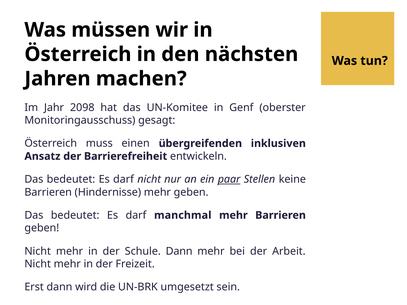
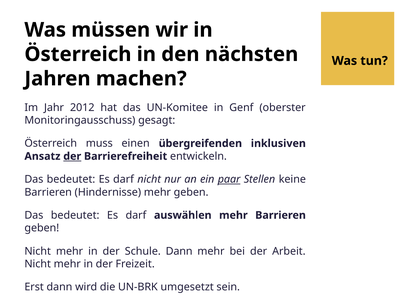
2098: 2098 -> 2012
der at (72, 156) underline: none -> present
manchmal: manchmal -> auswählen
